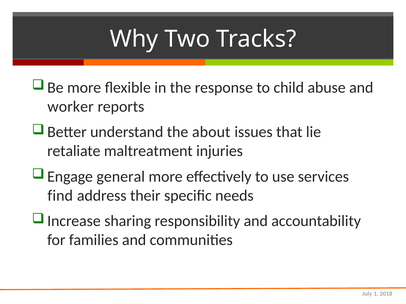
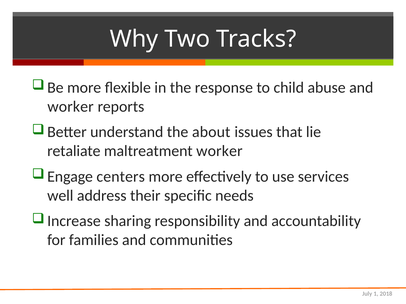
maltreatment injuries: injuries -> worker
general: general -> centers
find: find -> well
